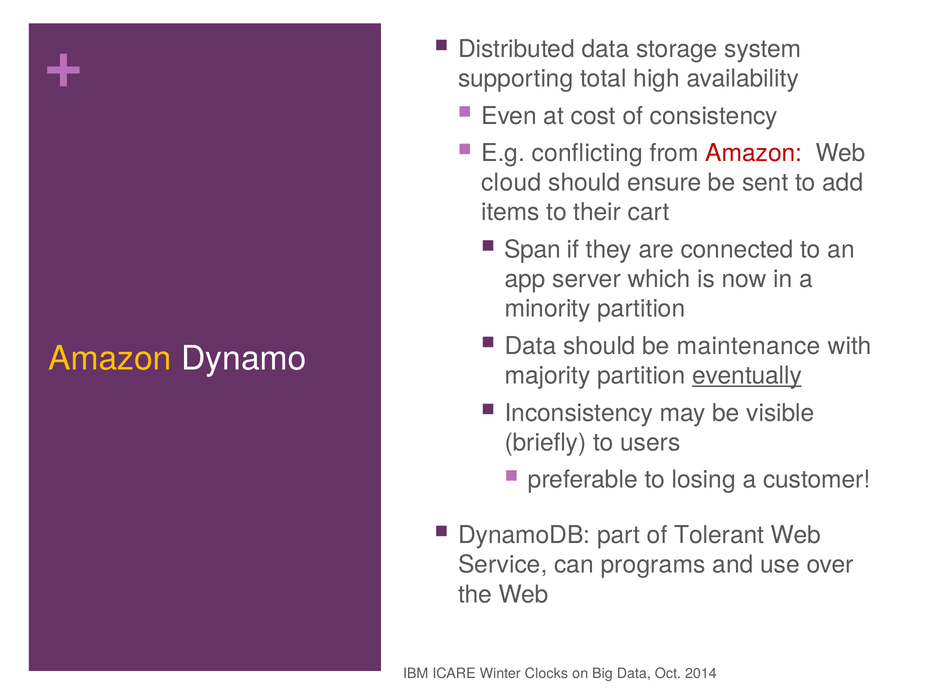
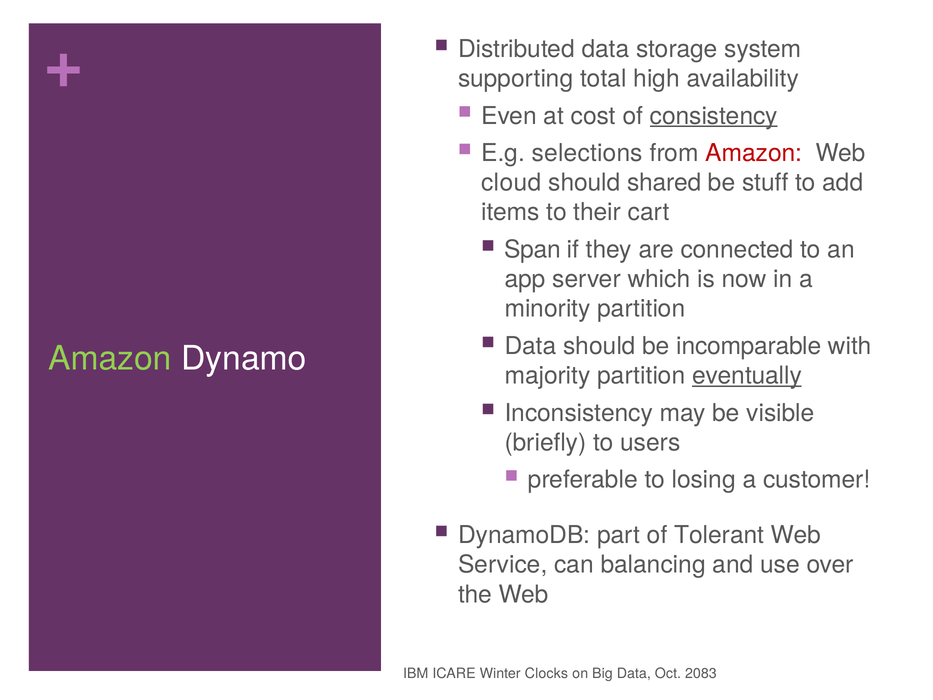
consistency underline: none -> present
conflicting: conflicting -> selections
ensure: ensure -> shared
sent: sent -> stuff
maintenance: maintenance -> incomparable
Amazon at (110, 358) colour: yellow -> light green
programs: programs -> balancing
2014: 2014 -> 2083
